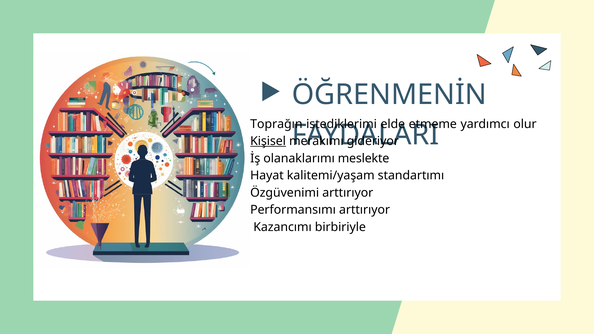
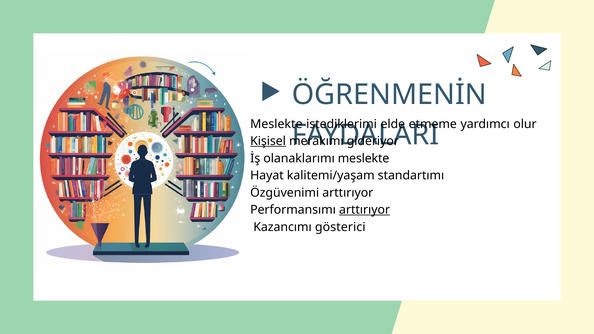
Toprağın at (276, 124): Toprağın -> Meslekte
arttırıyor at (365, 210) underline: none -> present
birbiriyle: birbiriyle -> gösterici
